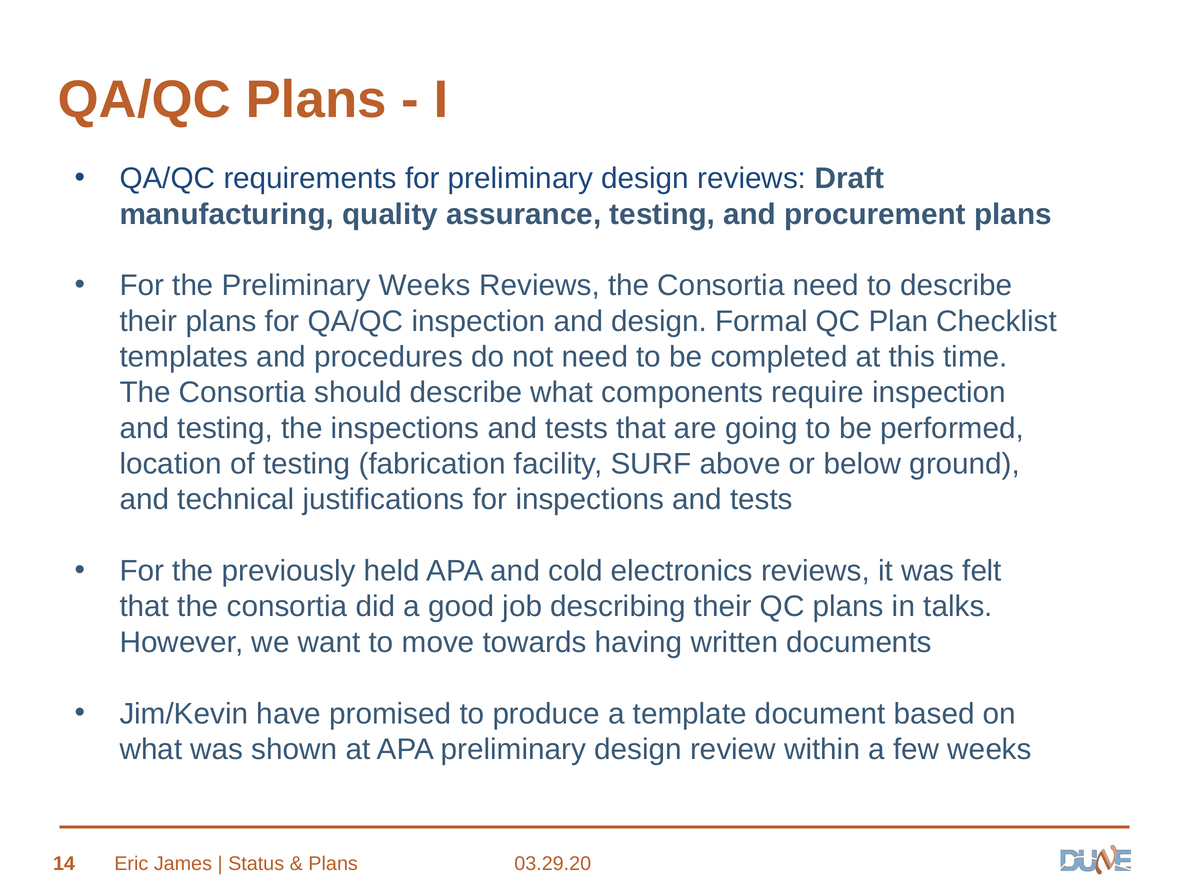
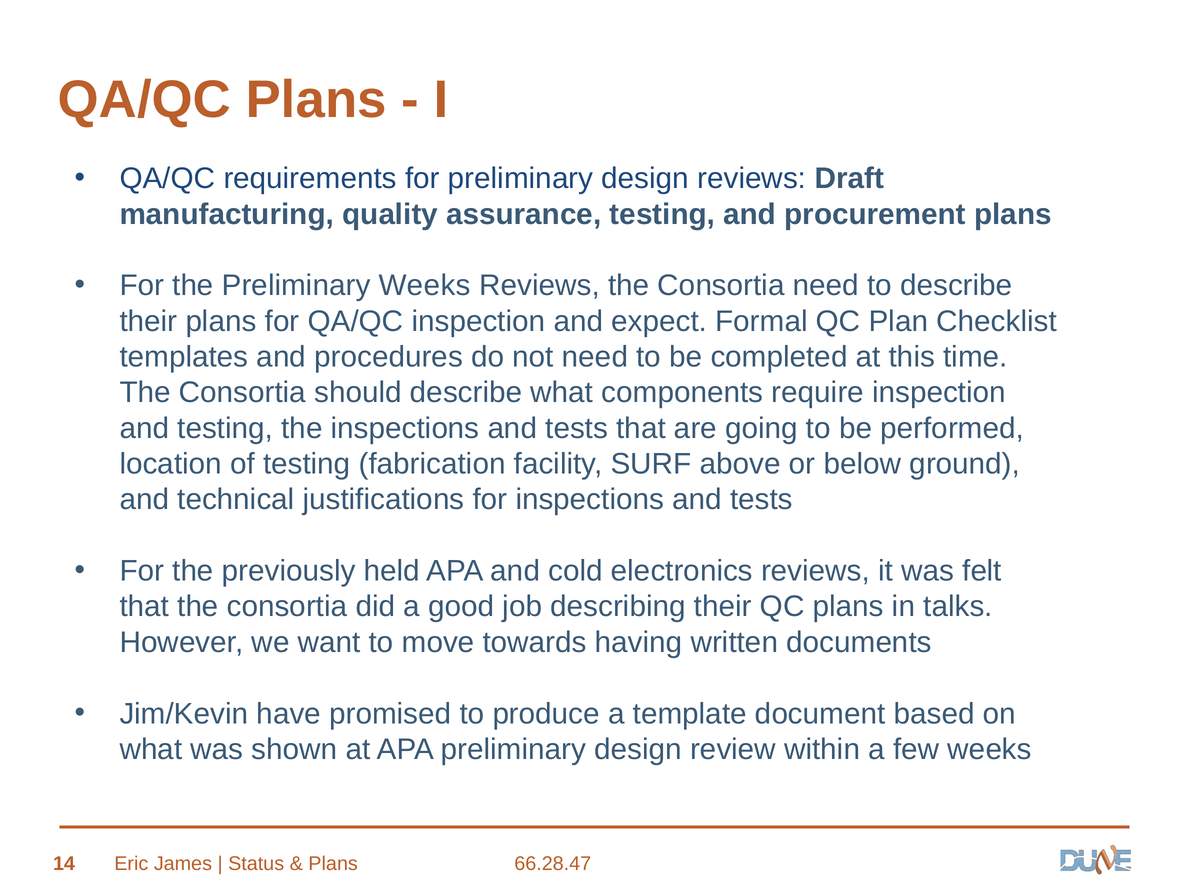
and design: design -> expect
03.29.20: 03.29.20 -> 66.28.47
